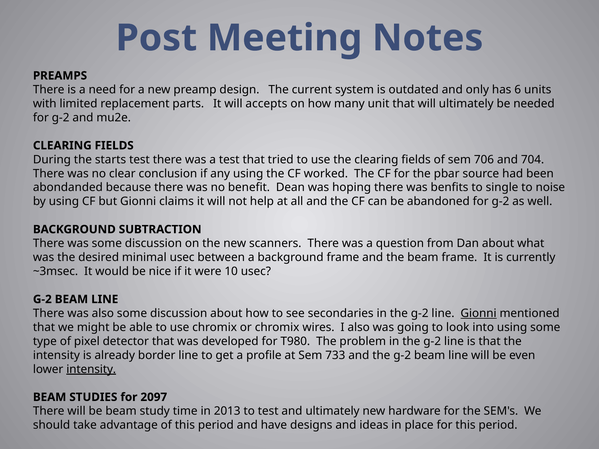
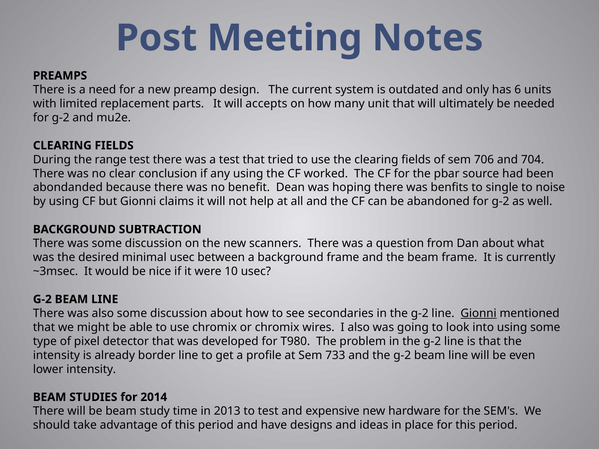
starts: starts -> range
intensity at (91, 369) underline: present -> none
2097: 2097 -> 2014
and ultimately: ultimately -> expensive
